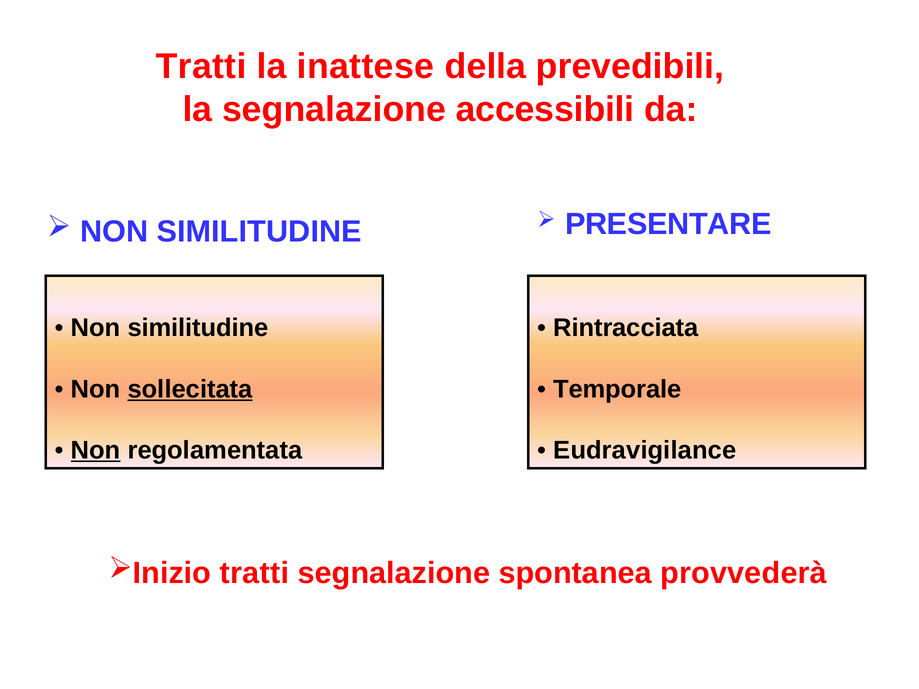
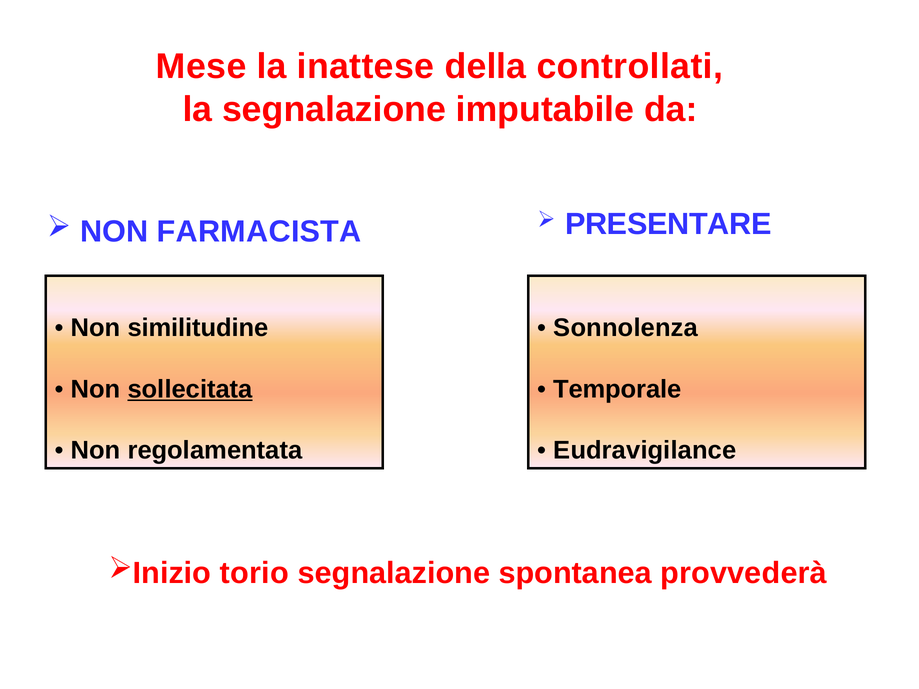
Tratti at (201, 67): Tratti -> Mese
prevedibili: prevedibili -> controllati
accessibili: accessibili -> imputabile
SIMILITUDINE at (259, 232): SIMILITUDINE -> FARMACISTA
Rintracciata: Rintracciata -> Sonnolenza
Non at (96, 451) underline: present -> none
tratti at (254, 573): tratti -> torio
